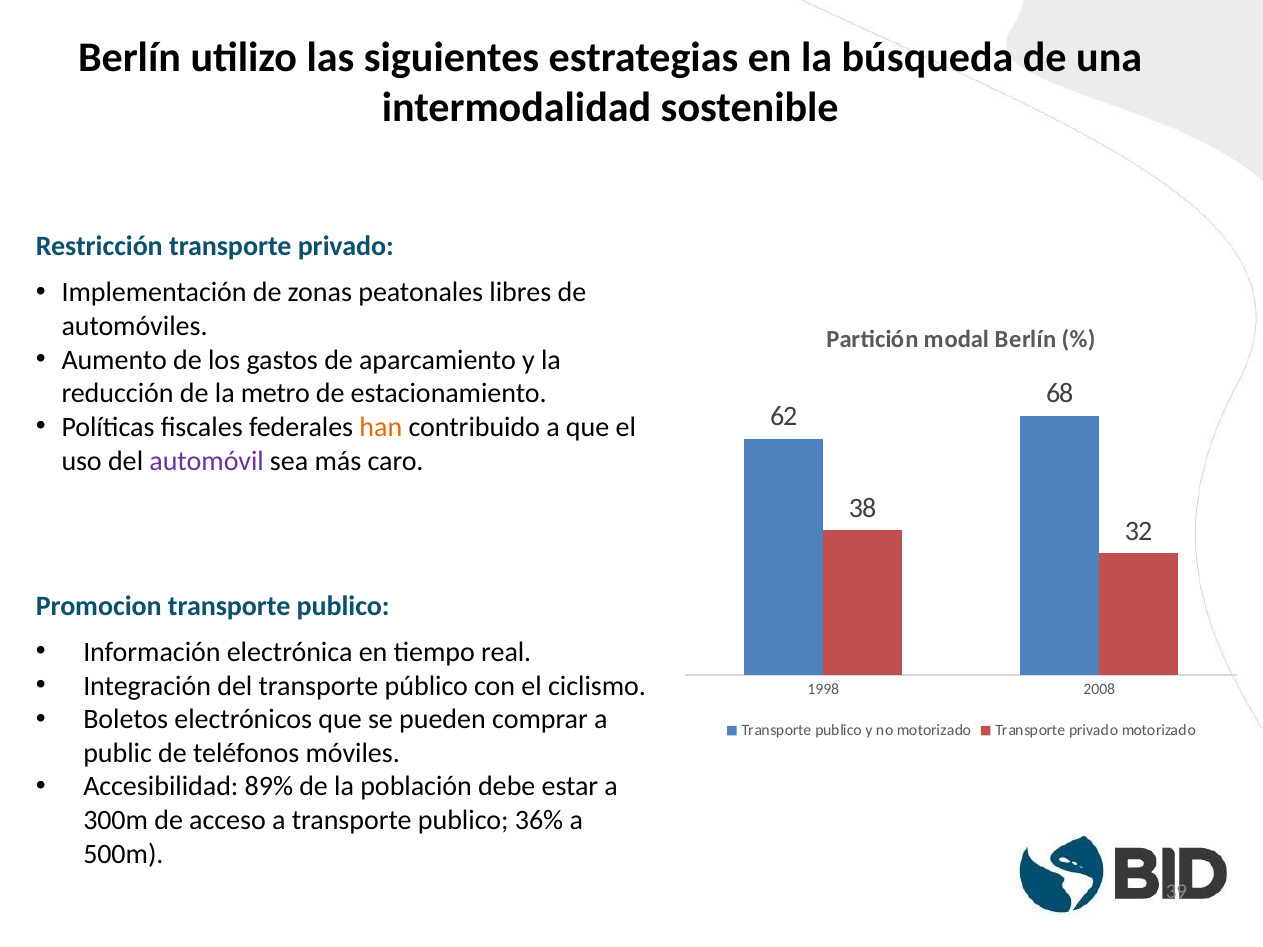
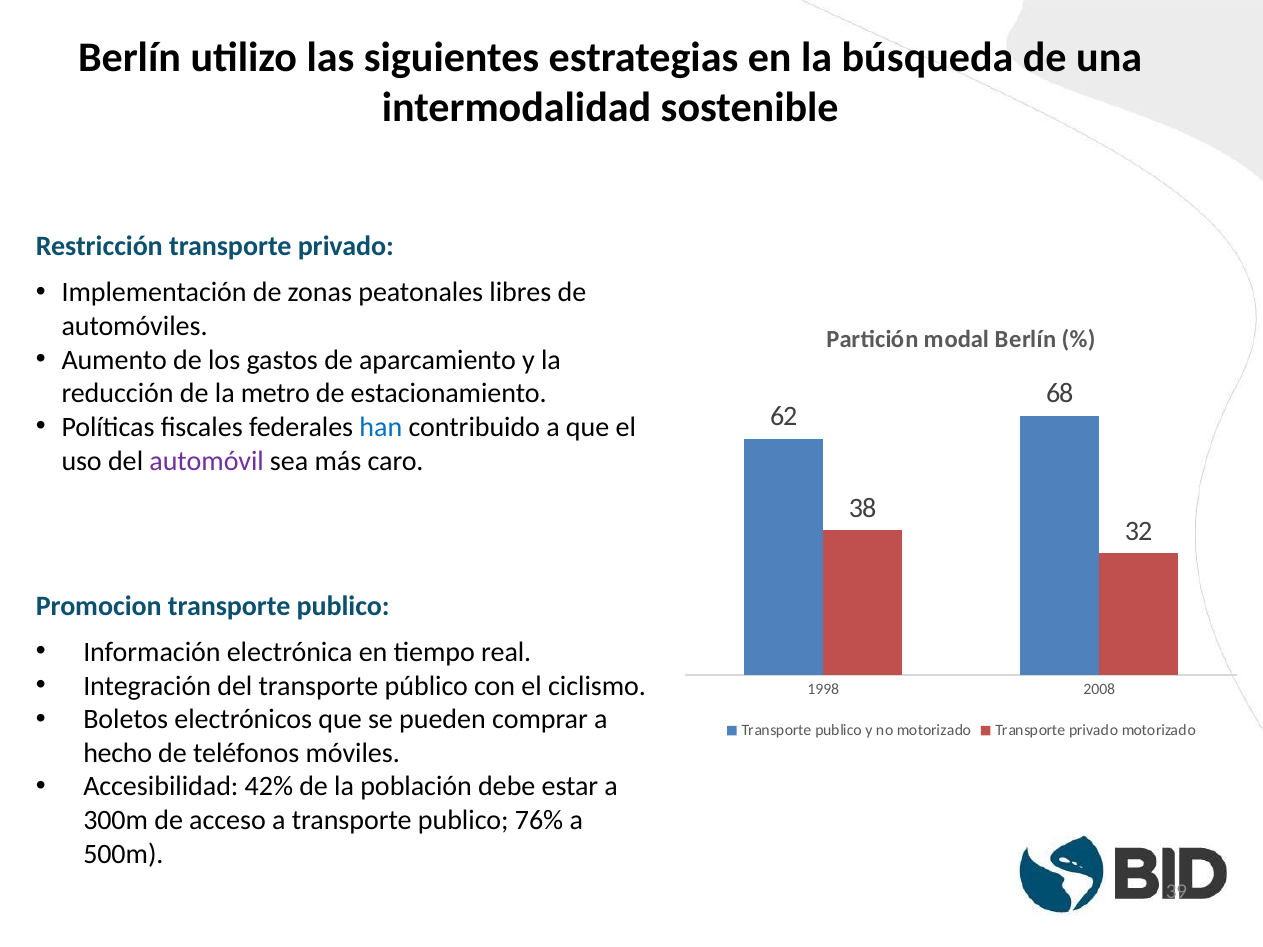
han colour: orange -> blue
public: public -> hecho
89%: 89% -> 42%
36%: 36% -> 76%
